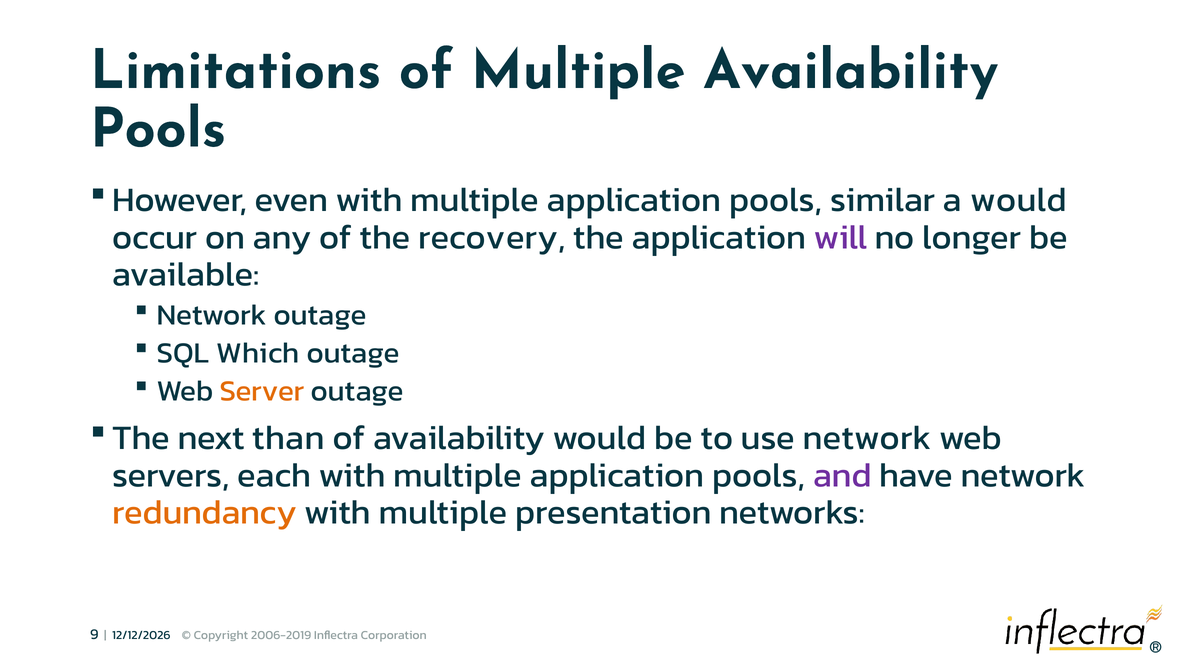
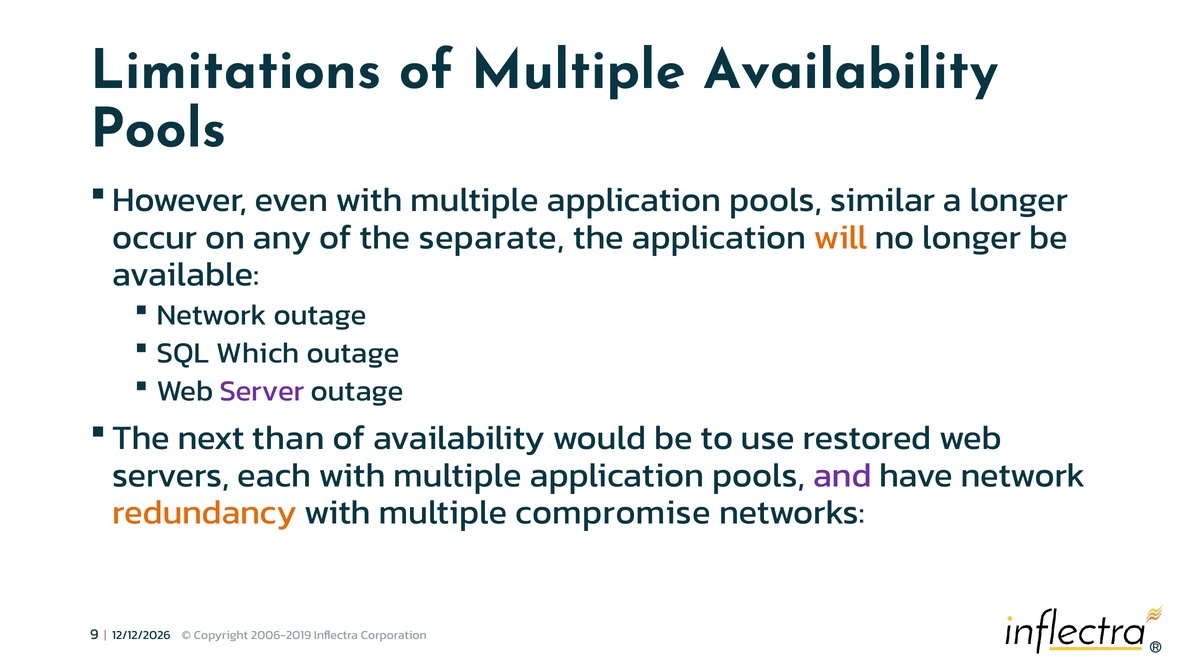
a would: would -> longer
recovery: recovery -> separate
will colour: purple -> orange
Server colour: orange -> purple
use network: network -> restored
presentation: presentation -> compromise
